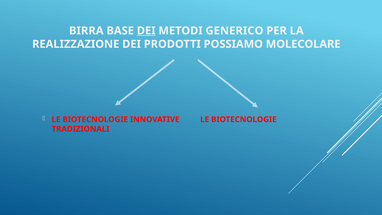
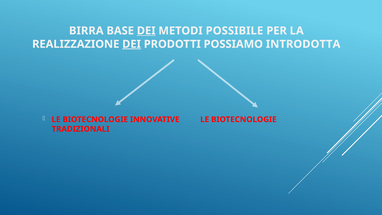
GENERICO: GENERICO -> POSSIBILE
DEI at (132, 44) underline: none -> present
MOLECOLARE: MOLECOLARE -> INTRODOTTA
